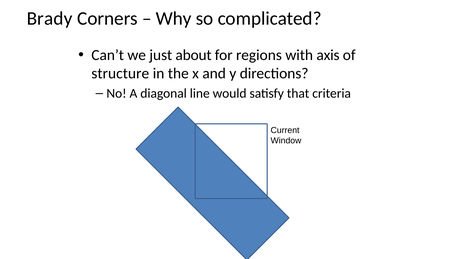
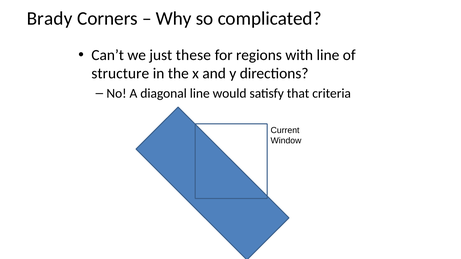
about: about -> these
with axis: axis -> line
